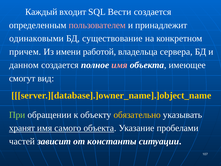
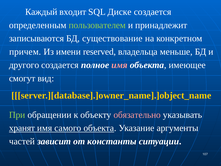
Вести: Вести -> Диске
пользователем colour: pink -> light green
одинаковыми: одинаковыми -> записываются
работой: работой -> reserved
сервера: сервера -> меньше
данном: данном -> другого
обязательно colour: yellow -> pink
пробелами: пробелами -> аргументы
